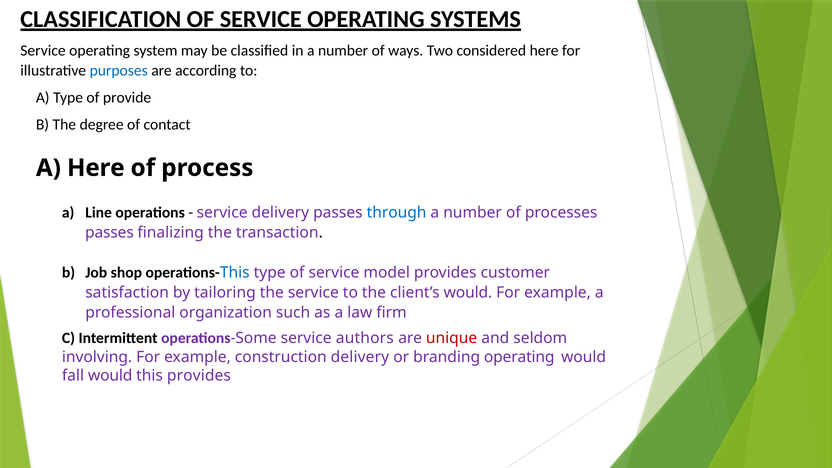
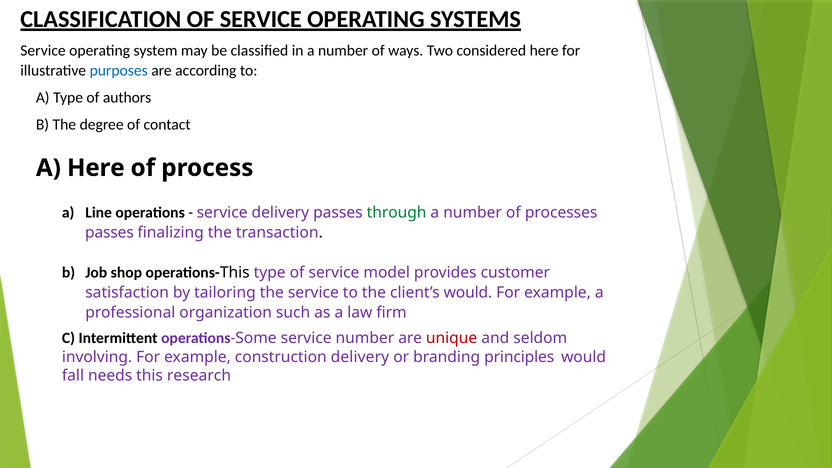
provide: provide -> authors
through colour: blue -> green
This at (235, 273) colour: blue -> black
service authors: authors -> number
branding operating: operating -> principles
fall would: would -> needs
this provides: provides -> research
